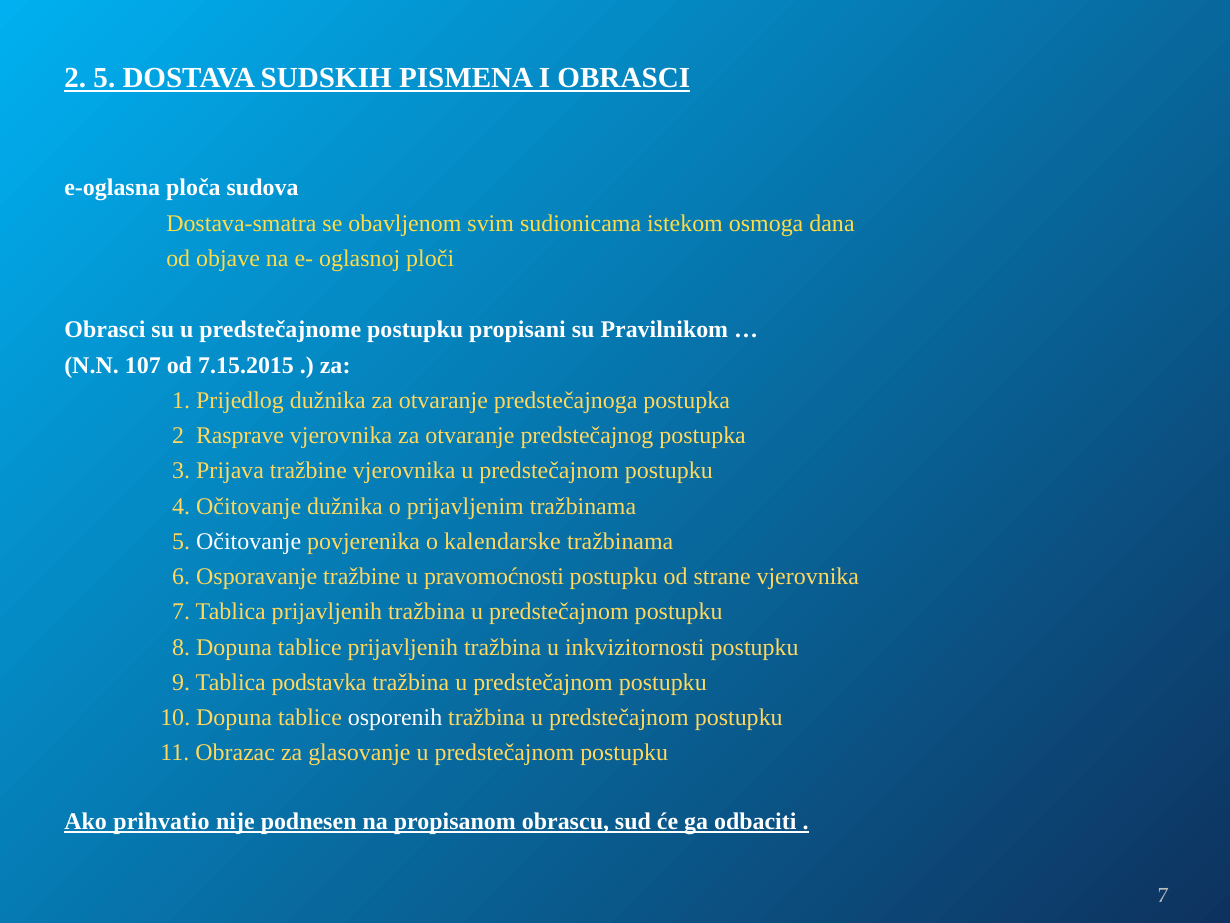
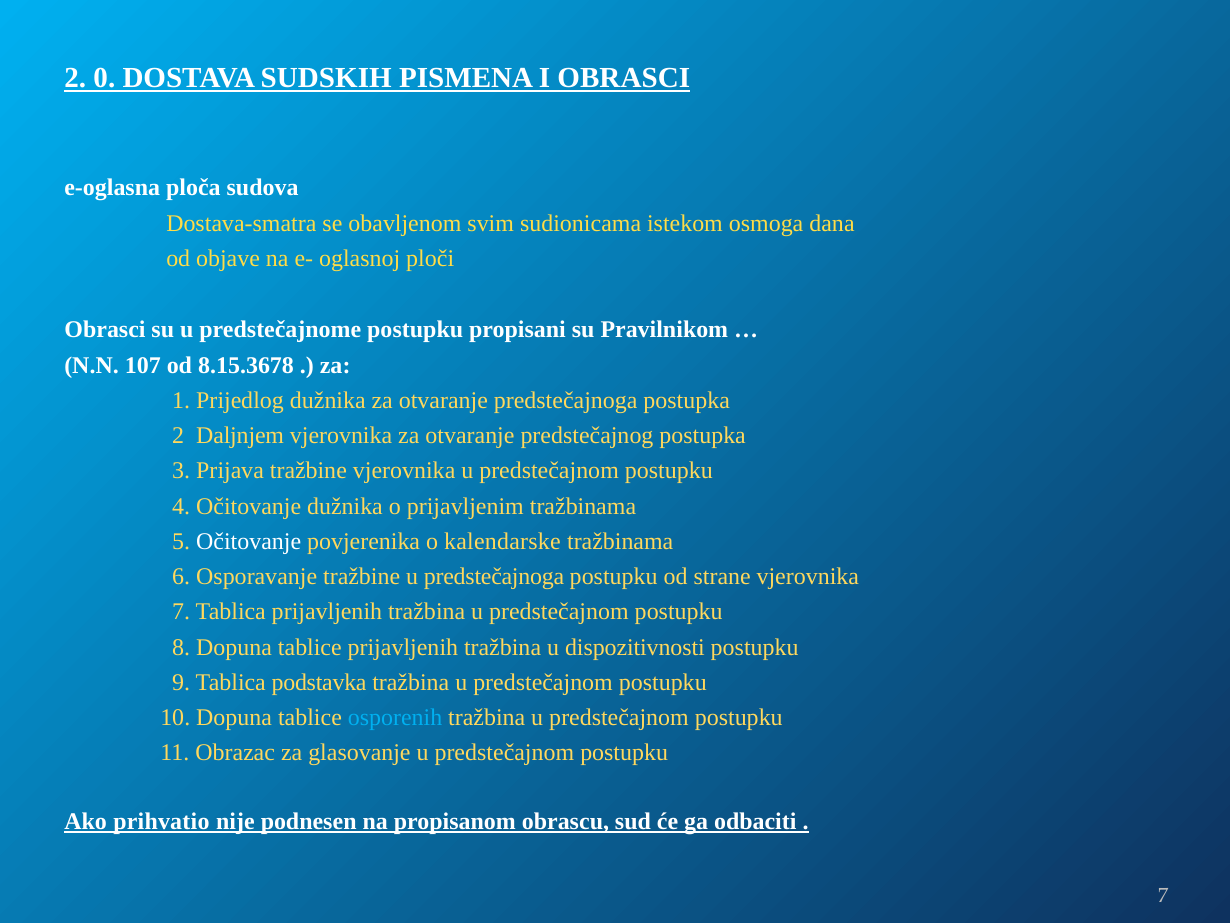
2 5: 5 -> 0
7.15.2015: 7.15.2015 -> 8.15.3678
Rasprave: Rasprave -> Daljnjem
u pravomoćnosti: pravomoćnosti -> predstečajnoga
inkvizitornosti: inkvizitornosti -> dispozitivnosti
osporenih colour: white -> light blue
